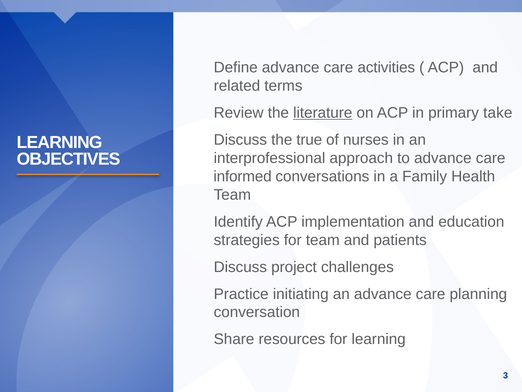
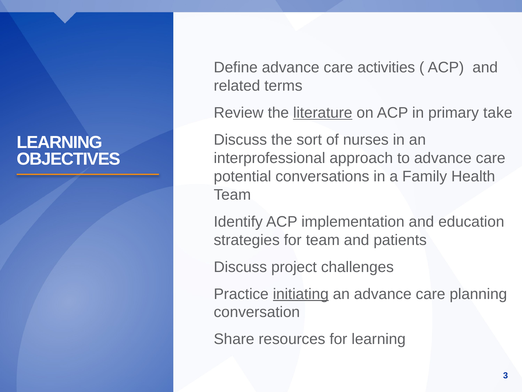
true: true -> sort
informed: informed -> potential
initiating underline: none -> present
